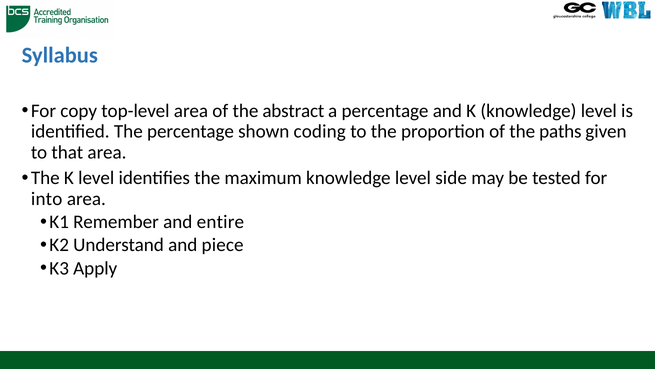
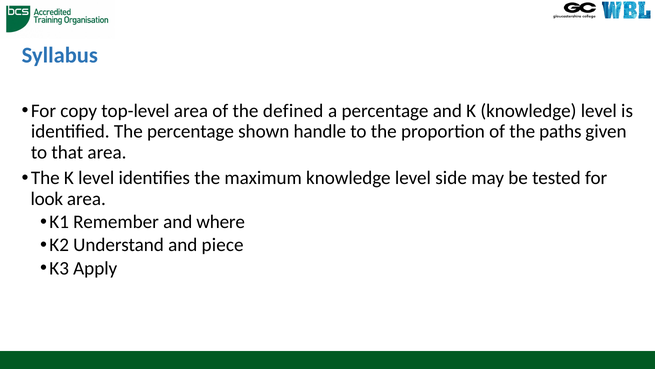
abstract: abstract -> defined
coding: coding -> handle
into: into -> look
entire: entire -> where
